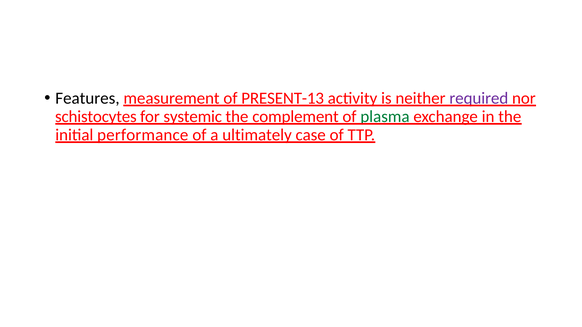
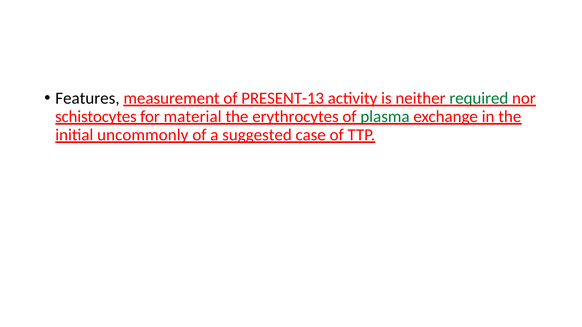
required colour: purple -> green
systemic: systemic -> material
complement: complement -> erythrocytes
performance: performance -> uncommonly
ultimately: ultimately -> suggested
